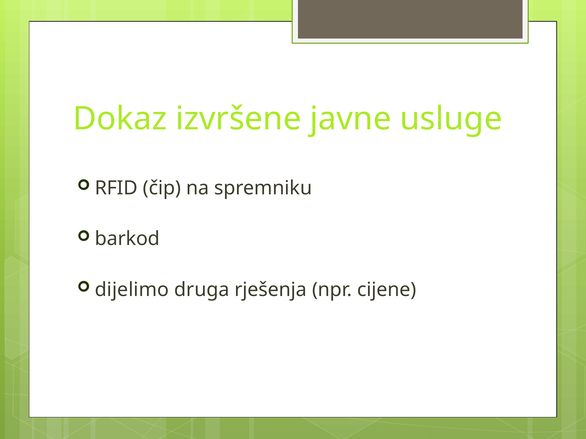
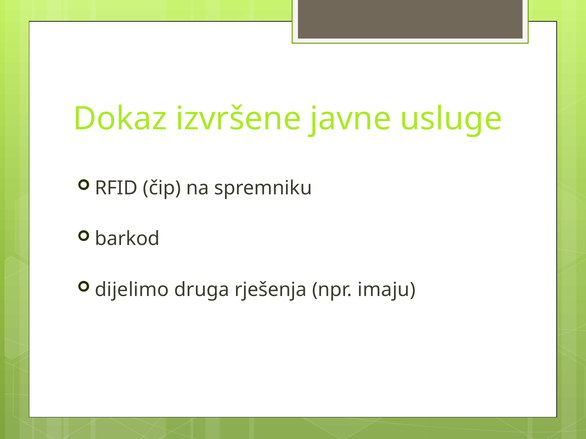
cijene: cijene -> imaju
